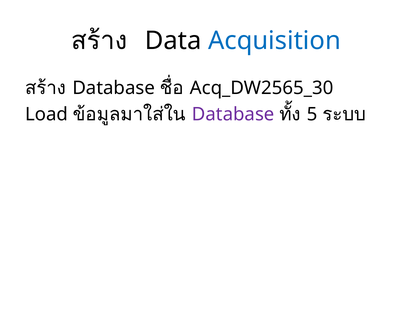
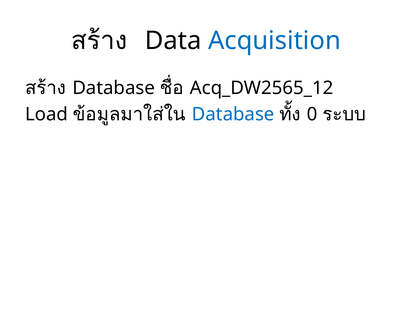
Acq_DW2565_30: Acq_DW2565_30 -> Acq_DW2565_12
Database at (233, 114) colour: purple -> blue
5: 5 -> 0
